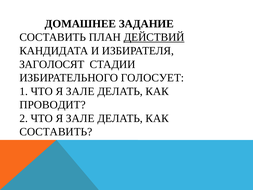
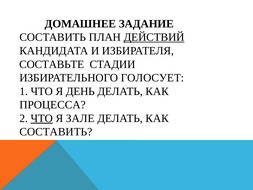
ЗАГОЛОСЯТ: ЗАГОЛОСЯТ -> СОСТАВЬТЕ
1 ЧТО Я ЗАЛЕ: ЗАЛЕ -> ДЕНЬ
ПРОВОДИТ: ПРОВОДИТ -> ПРОЦЕССА
ЧТО at (42, 118) underline: none -> present
